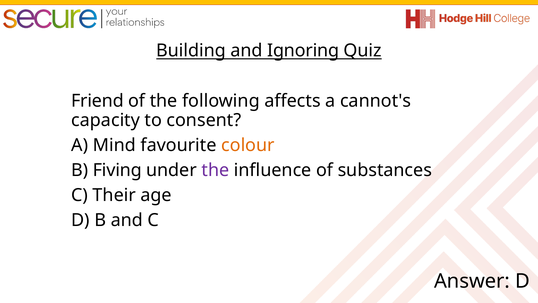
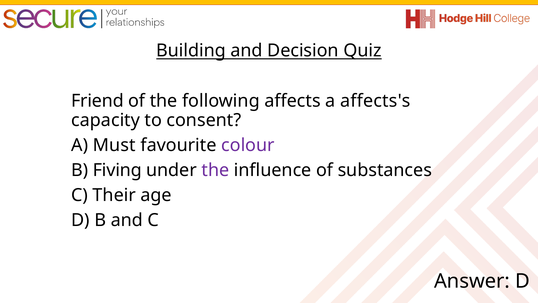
Ignoring: Ignoring -> Decision
cannot's: cannot's -> affects's
Mind: Mind -> Must
colour colour: orange -> purple
